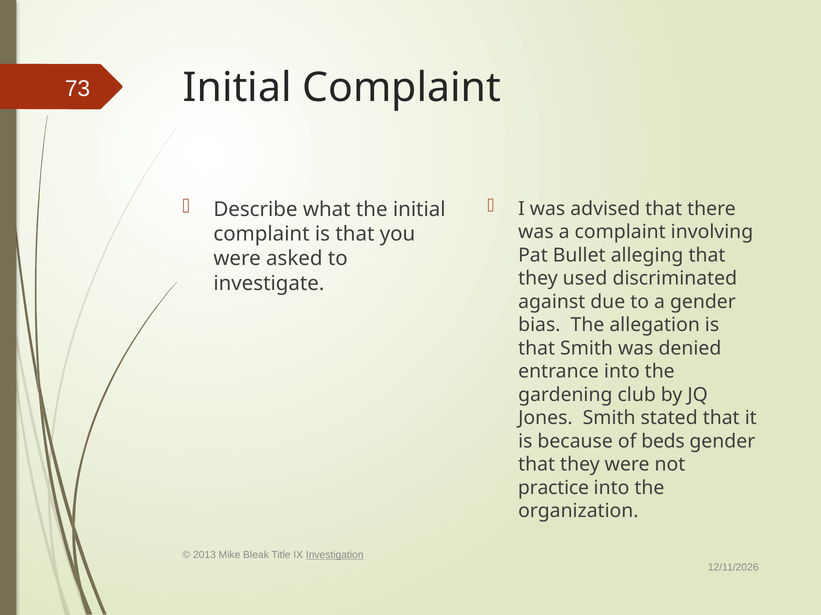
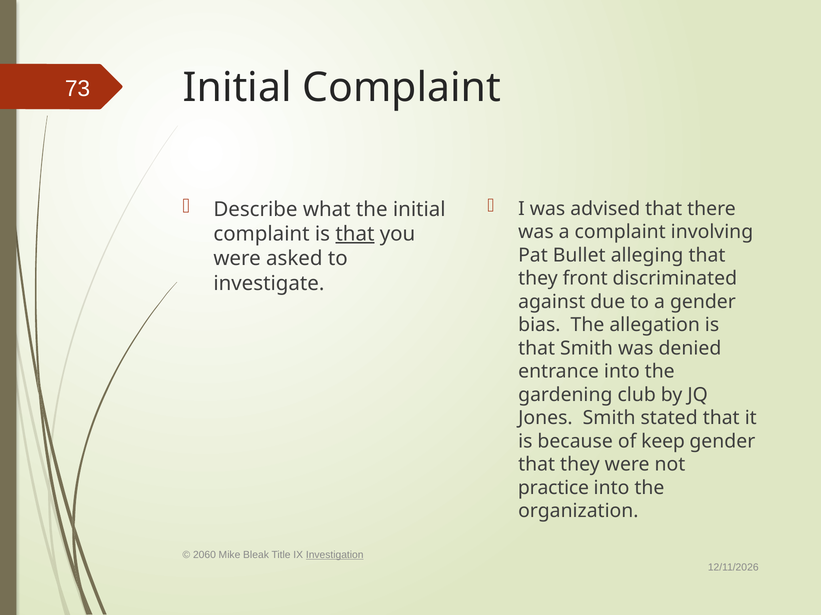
that at (355, 234) underline: none -> present
used: used -> front
beds: beds -> keep
2013: 2013 -> 2060
